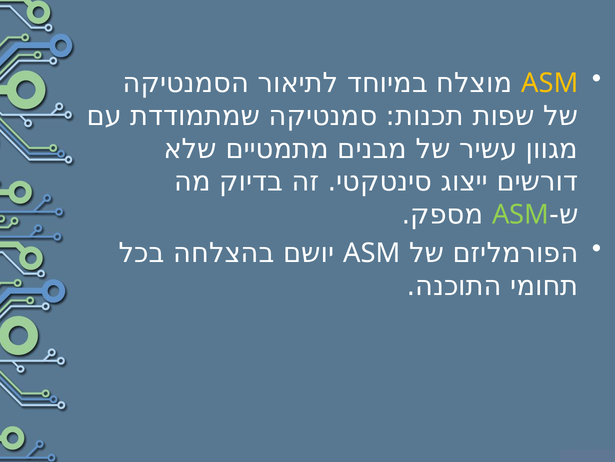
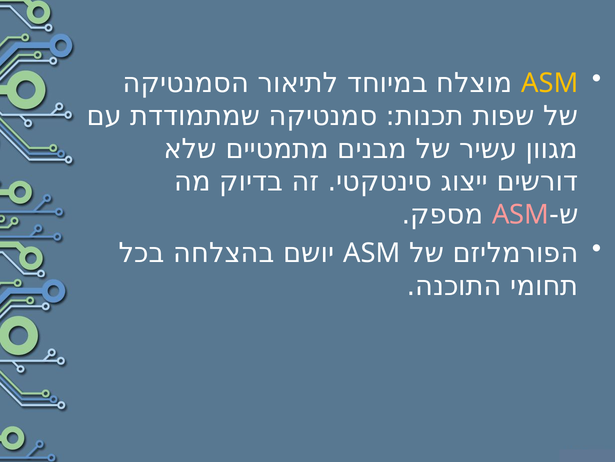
ASM at (521, 214) colour: light green -> pink
